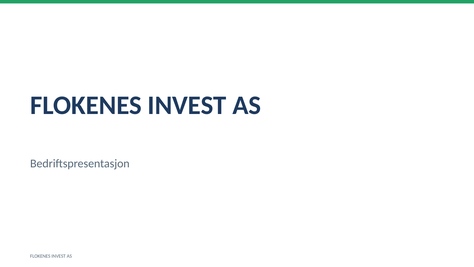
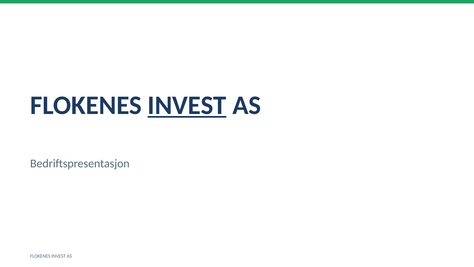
INVEST at (187, 105) underline: none -> present
